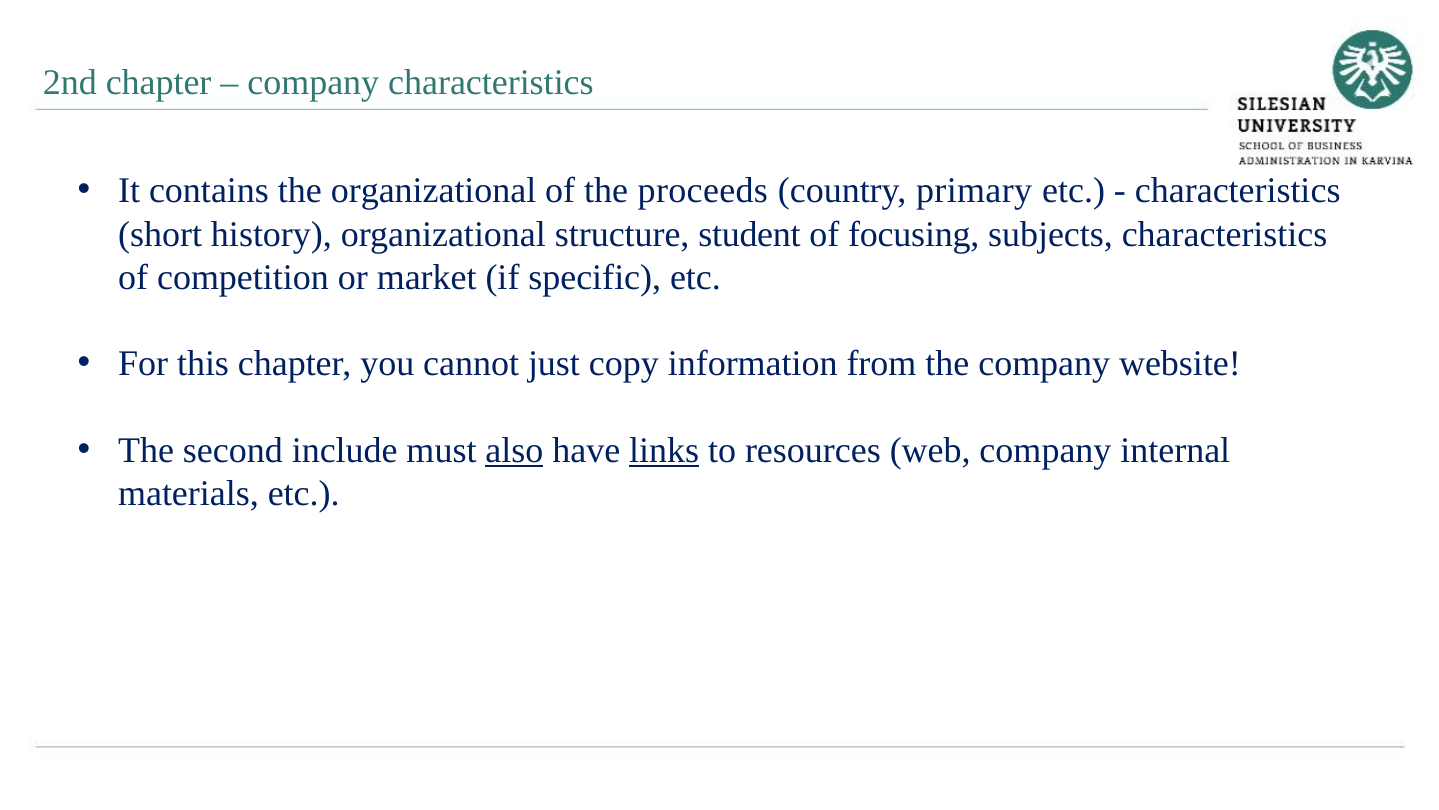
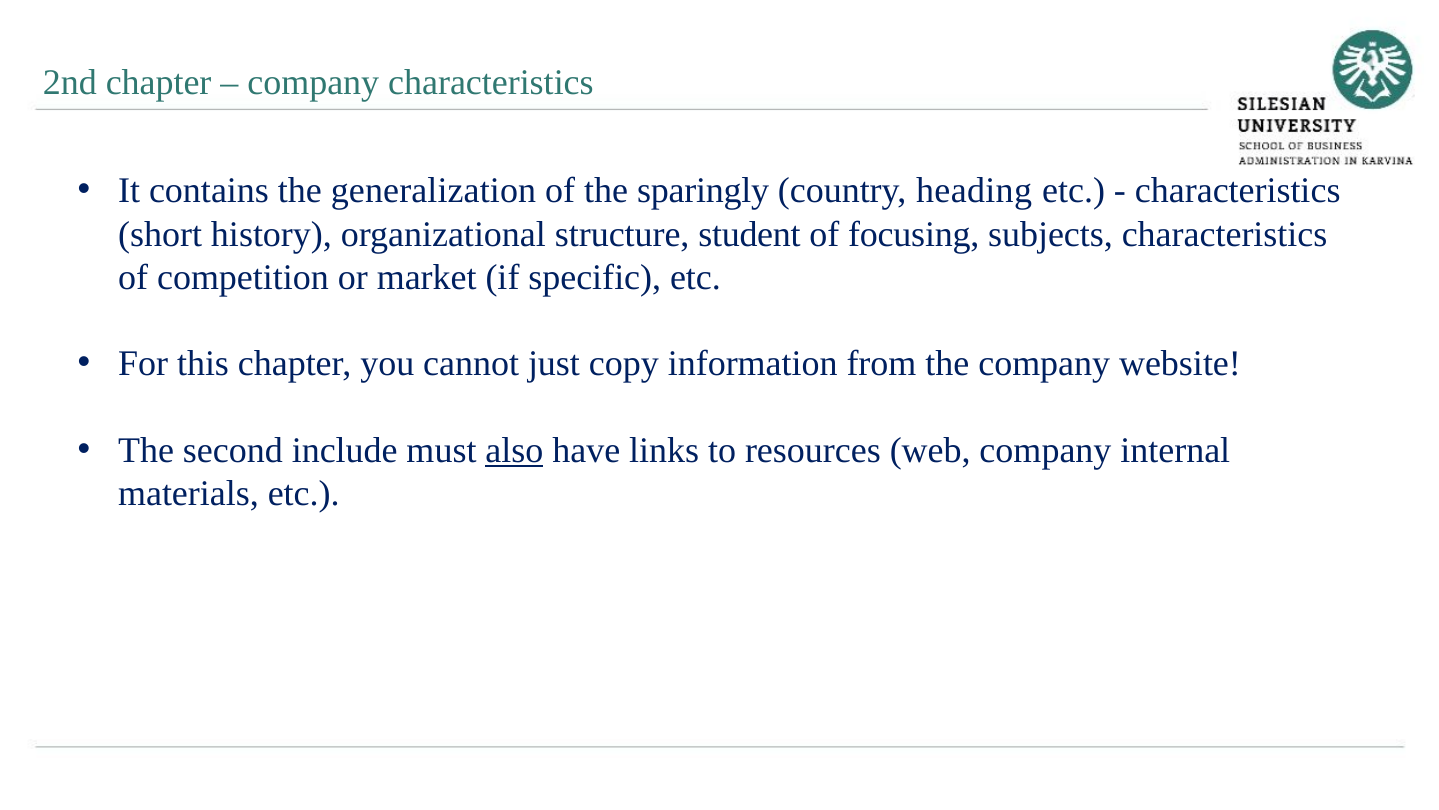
the organizational: organizational -> generalization
proceeds: proceeds -> sparingly
primary: primary -> heading
links underline: present -> none
